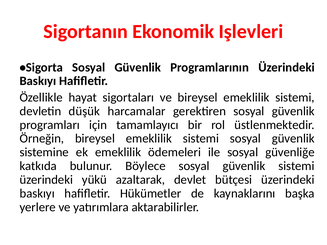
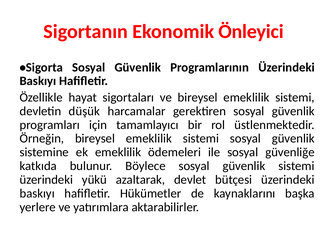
Işlevleri: Işlevleri -> Önleyici
